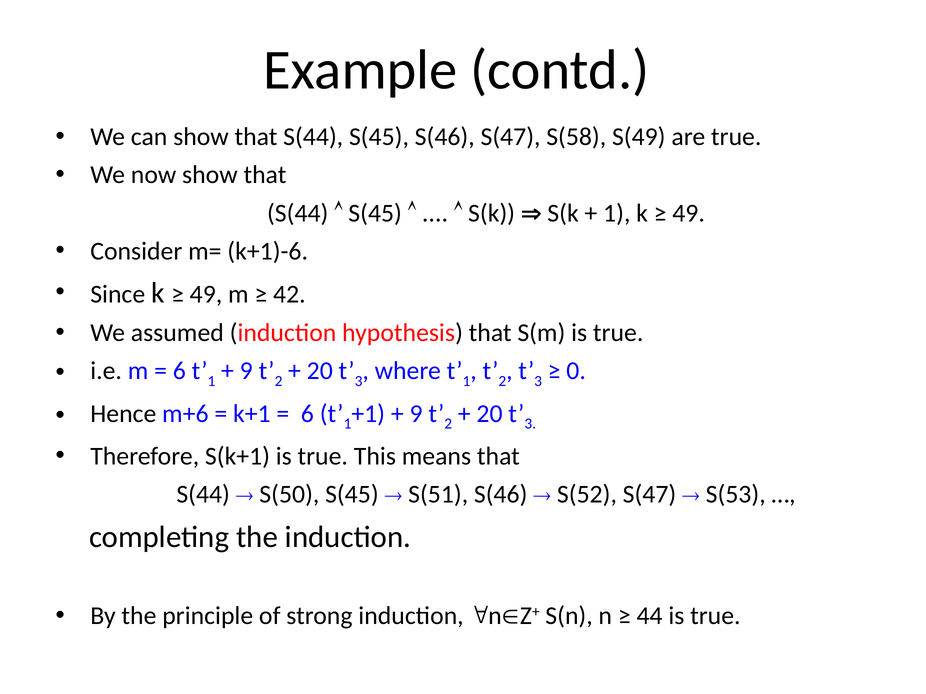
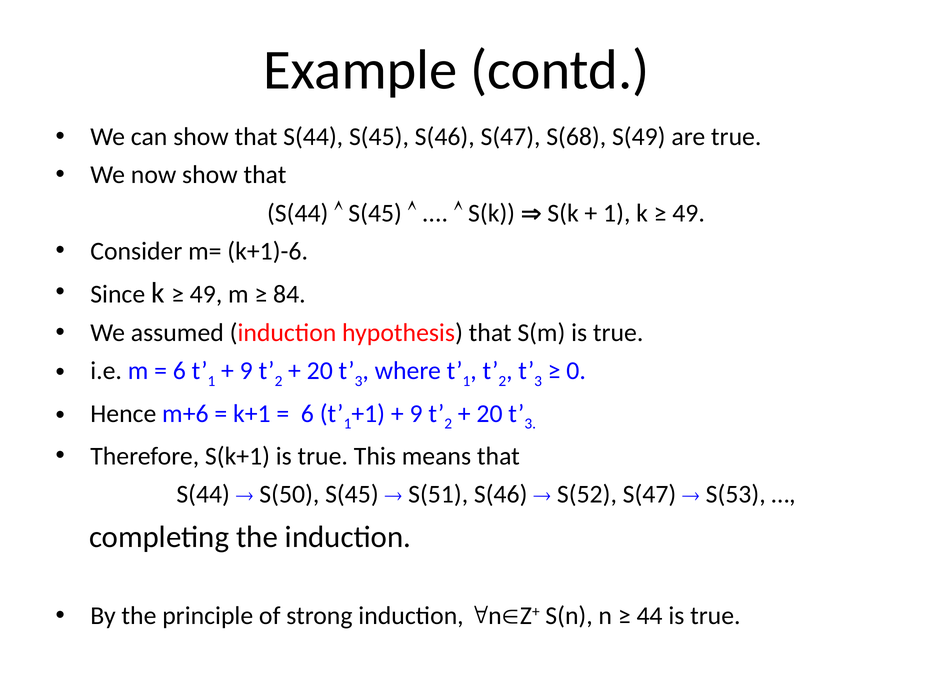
S(58: S(58 -> S(68
42: 42 -> 84
